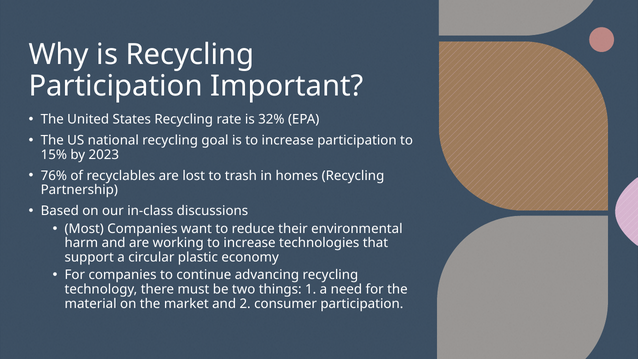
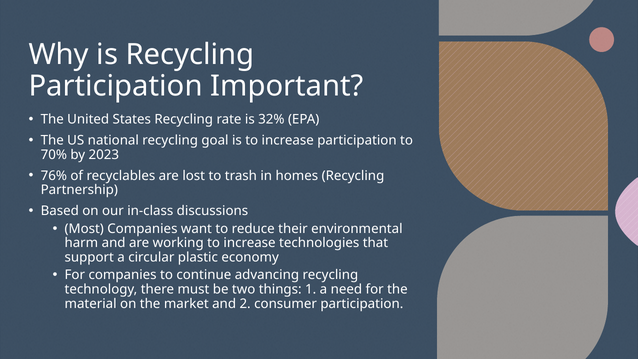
15%: 15% -> 70%
